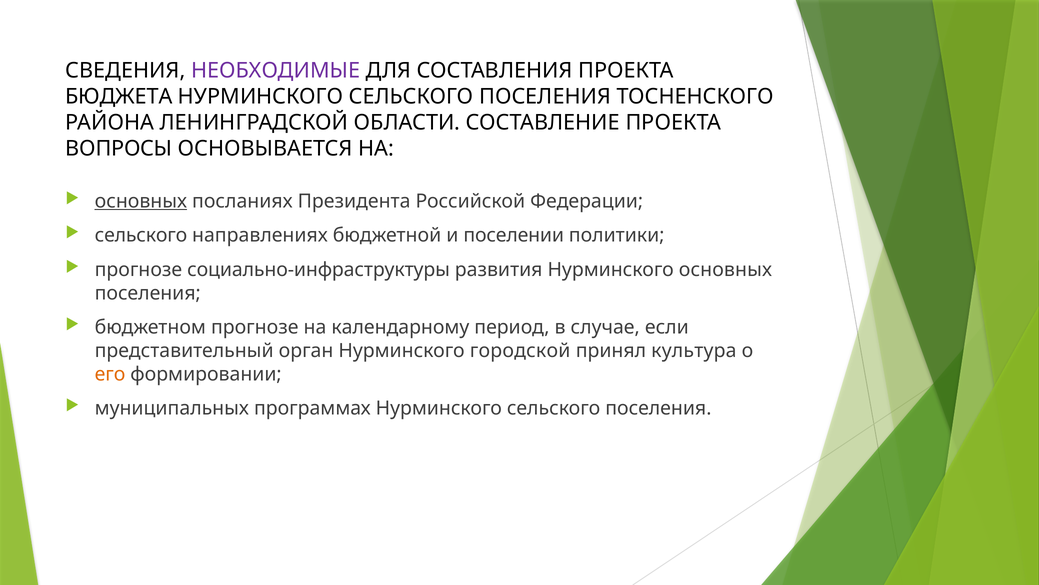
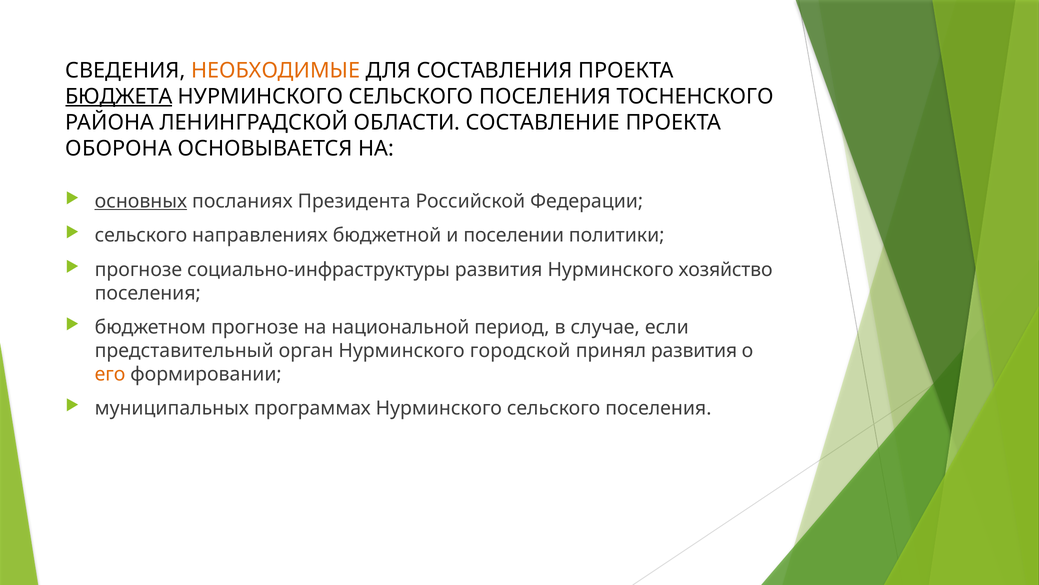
НЕОБХОДИМЫЕ colour: purple -> orange
БЮДЖЕТА underline: none -> present
ВОПРОСЫ: ВОПРОСЫ -> ОБОРОНА
Нурминского основных: основных -> хозяйство
календарному: календарному -> национальной
принял культура: культура -> развития
